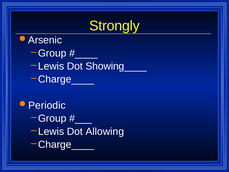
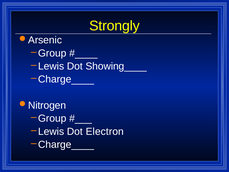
Periodic: Periodic -> Nitrogen
Allowing: Allowing -> Electron
